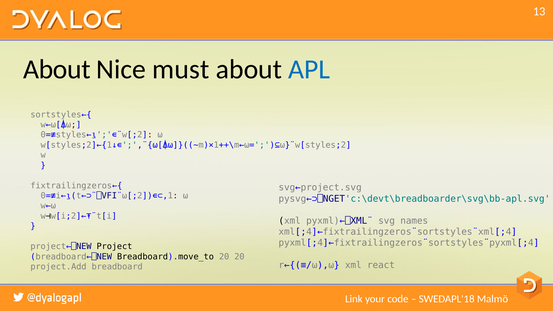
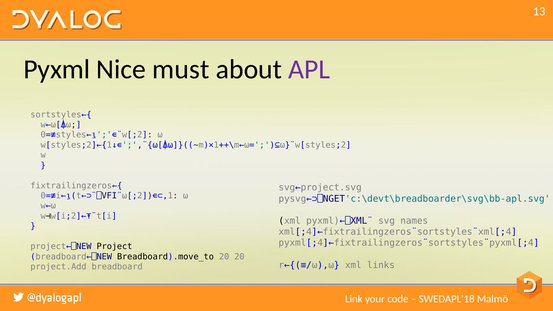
About at (57, 69): About -> Pyxml
APL colour: blue -> purple
react: react -> links
